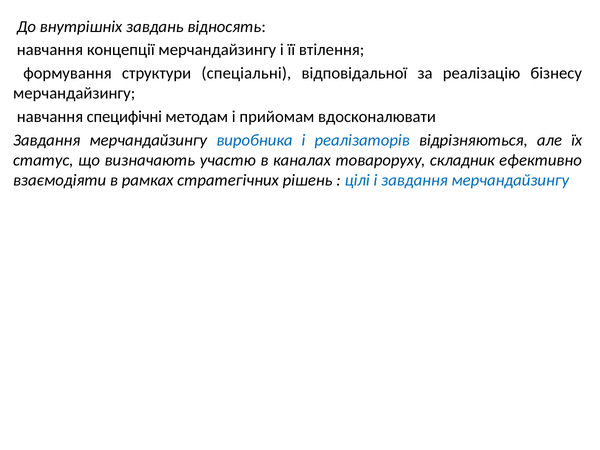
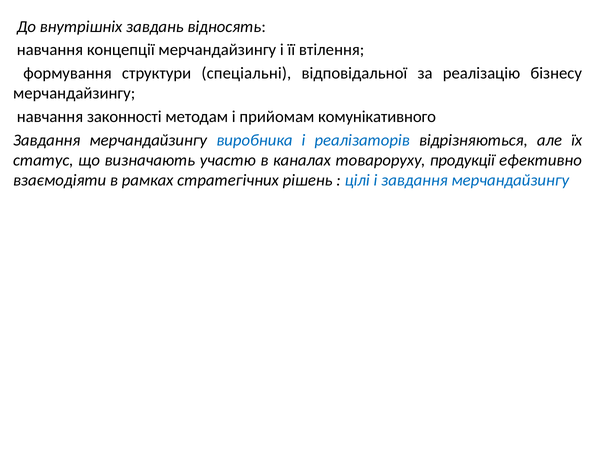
специфічні: специфічні -> законності
вдосконалювати: вдосконалювати -> комунікативного
складник: складник -> продукції
